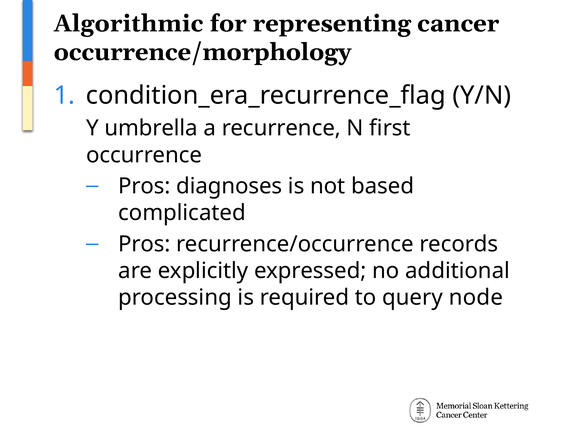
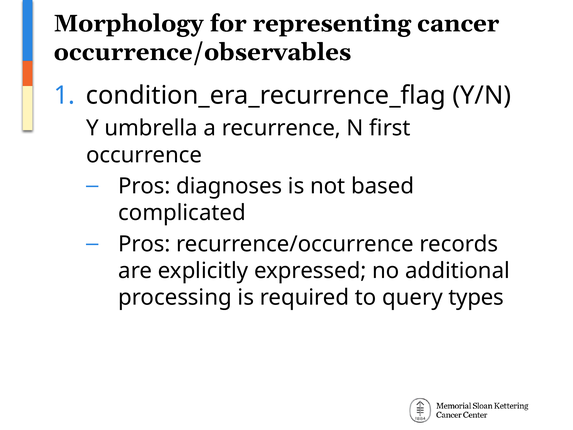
Algorithmic: Algorithmic -> Morphology
occurrence/morphology: occurrence/morphology -> occurrence/observables
node: node -> types
